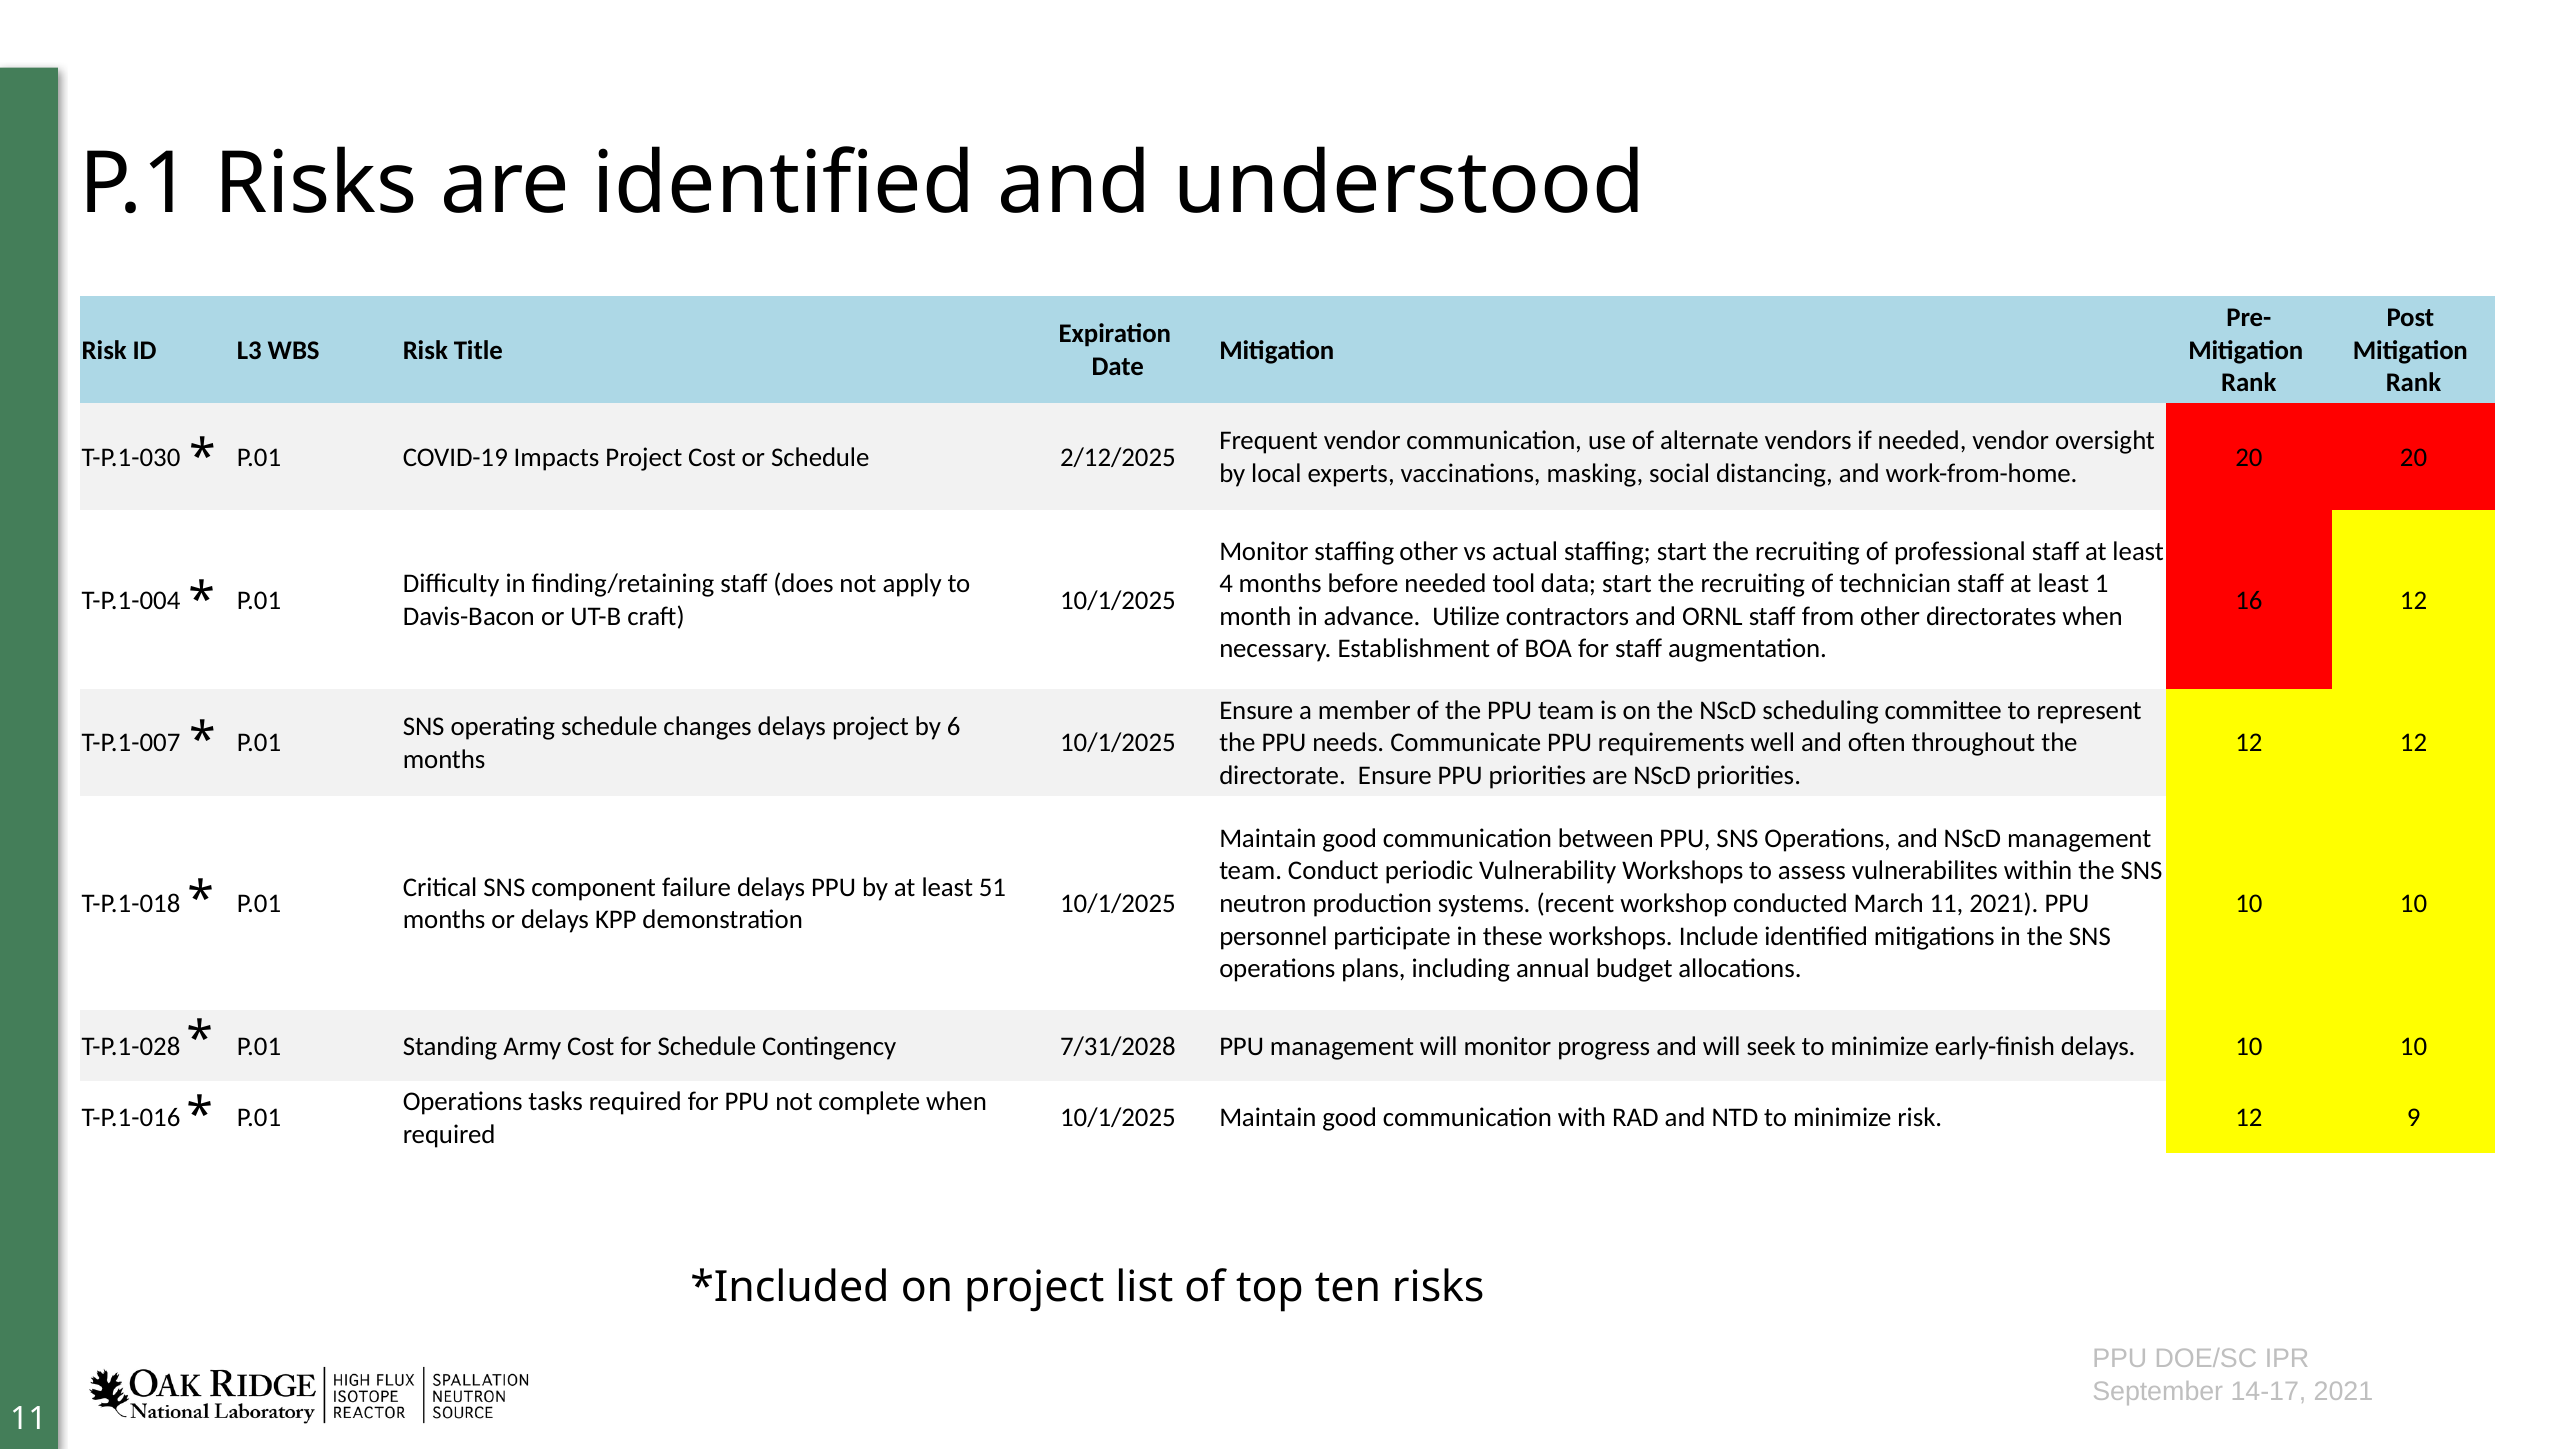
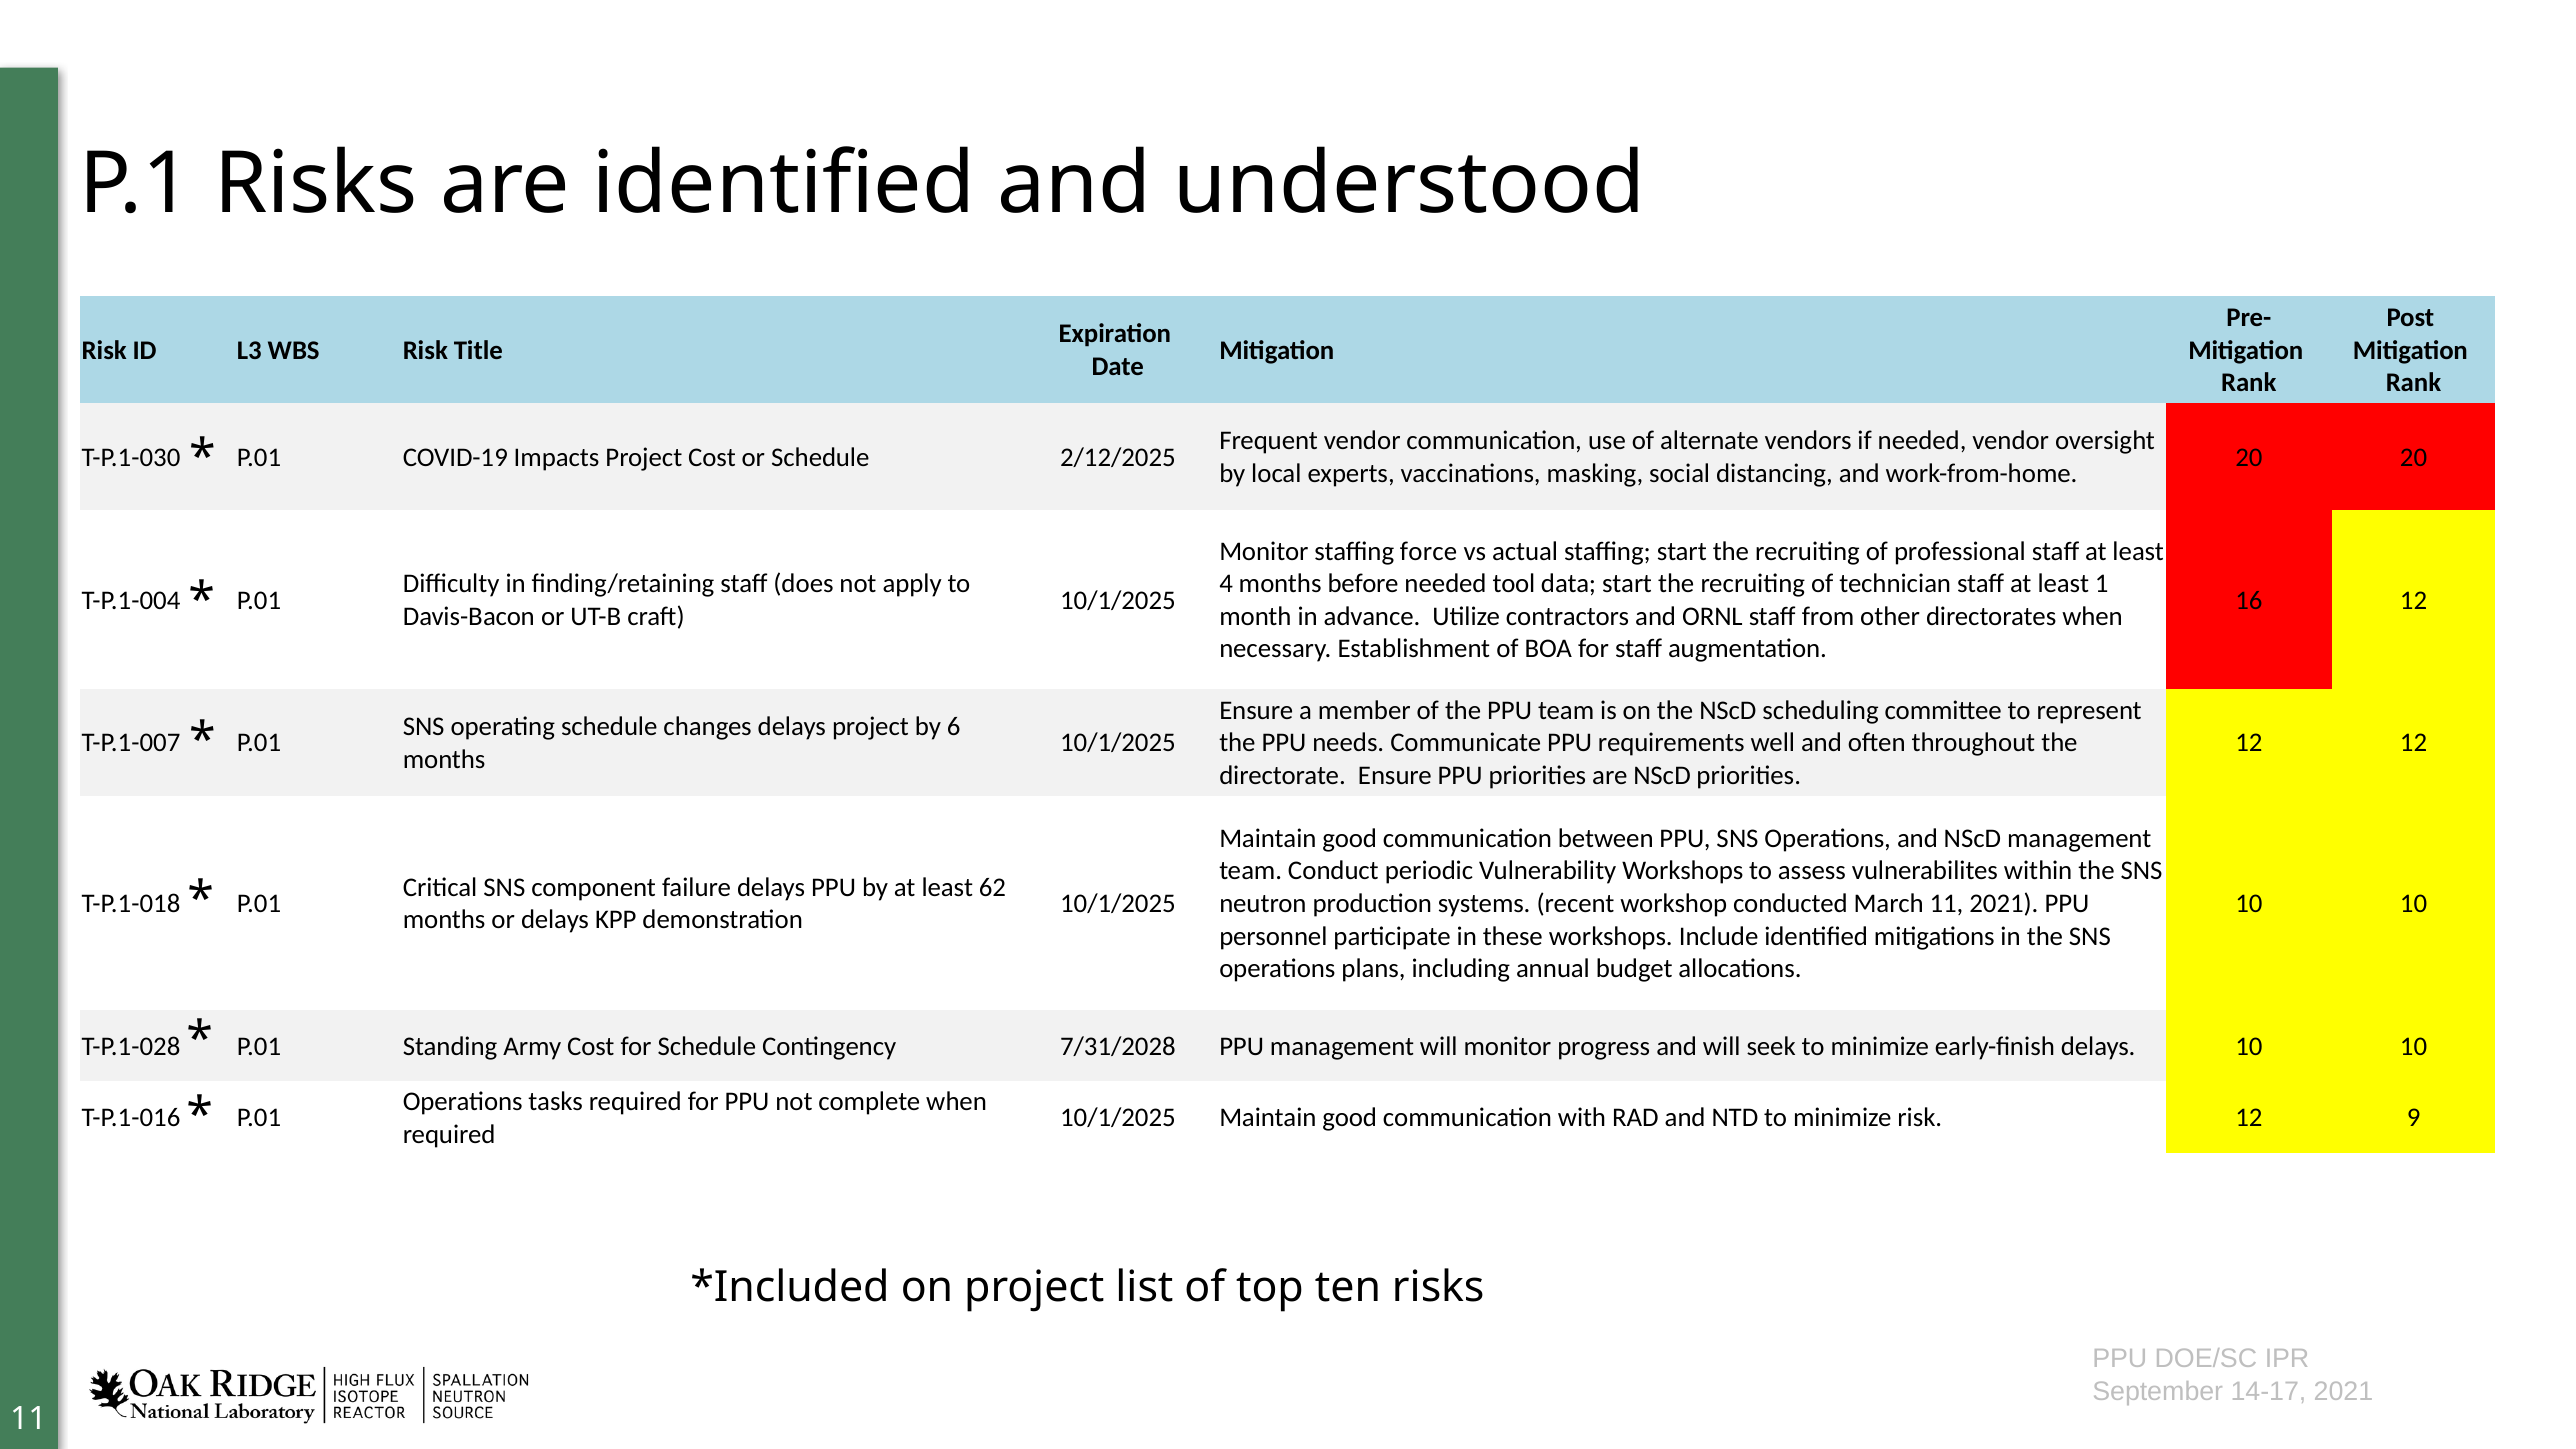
staffing other: other -> force
51: 51 -> 62
